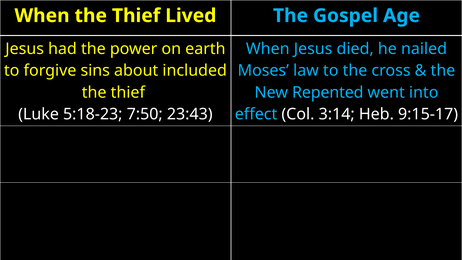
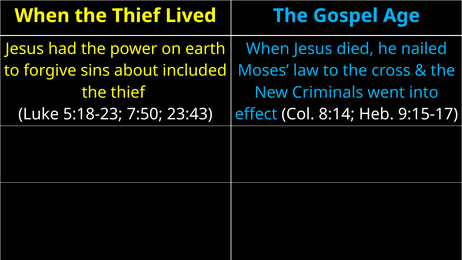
Repented: Repented -> Criminals
3:14: 3:14 -> 8:14
